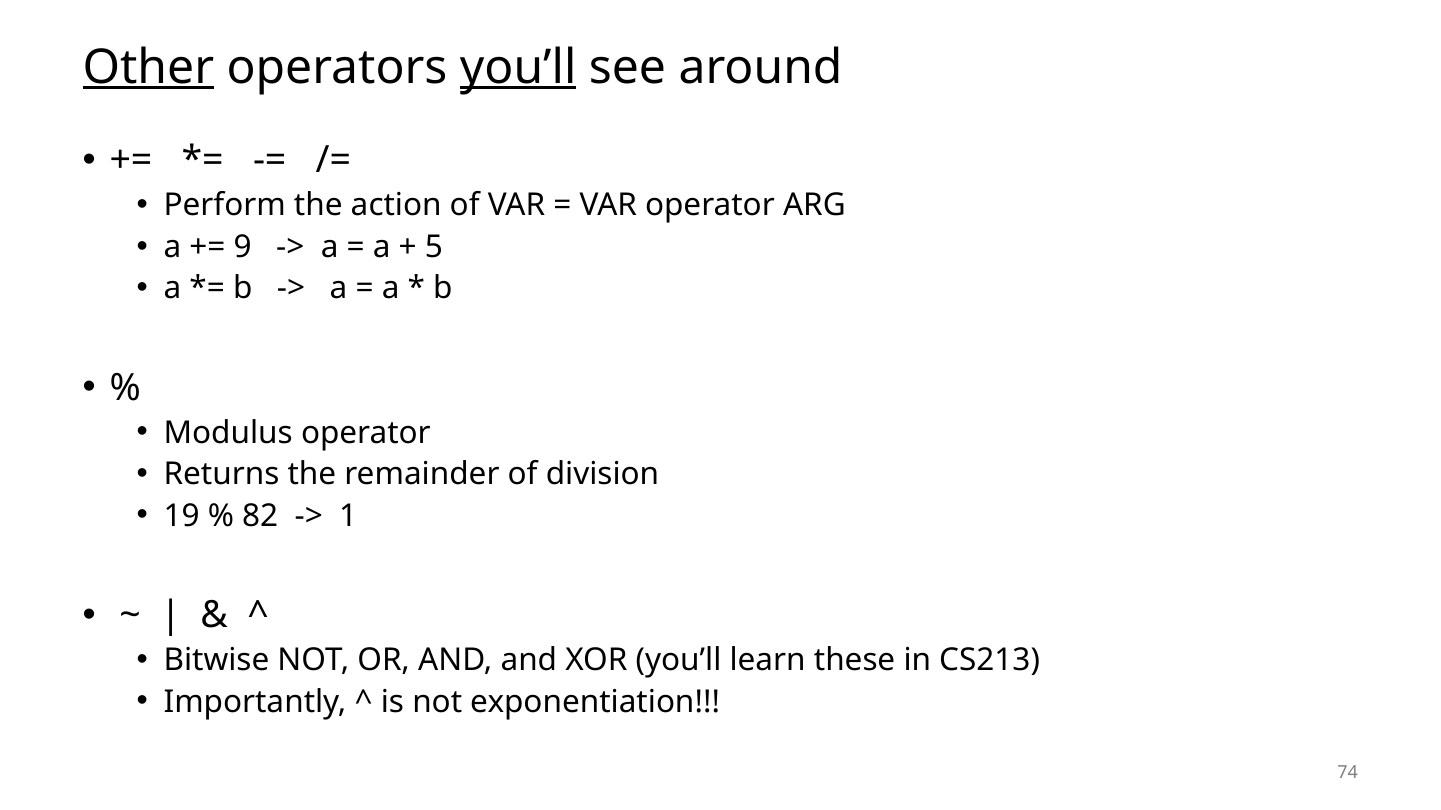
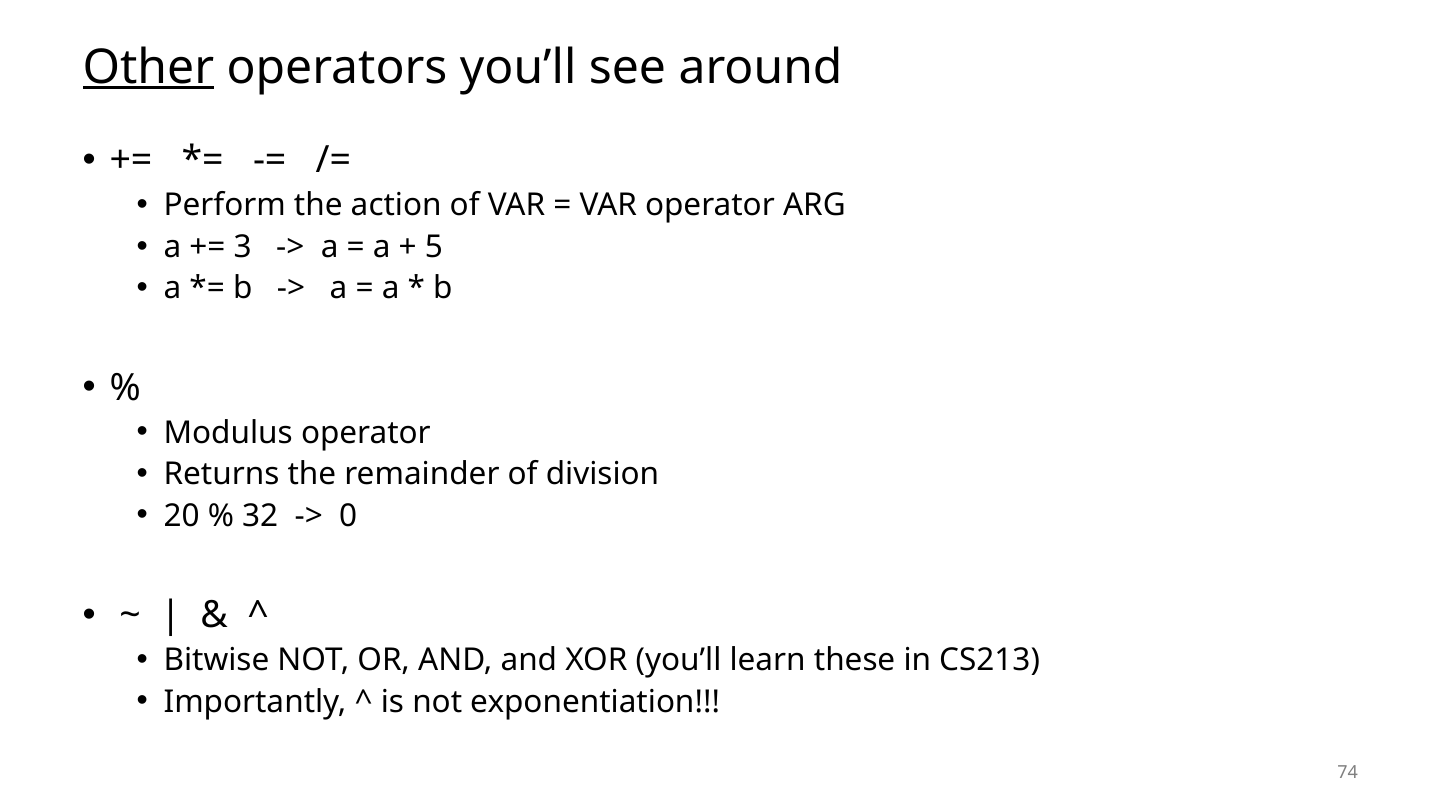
you’ll at (518, 67) underline: present -> none
9: 9 -> 3
19: 19 -> 20
82: 82 -> 32
1: 1 -> 0
